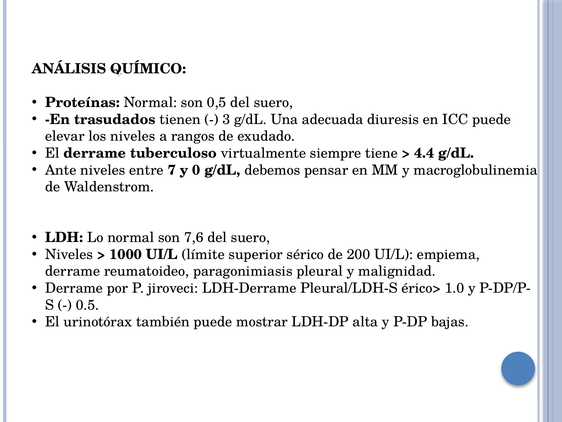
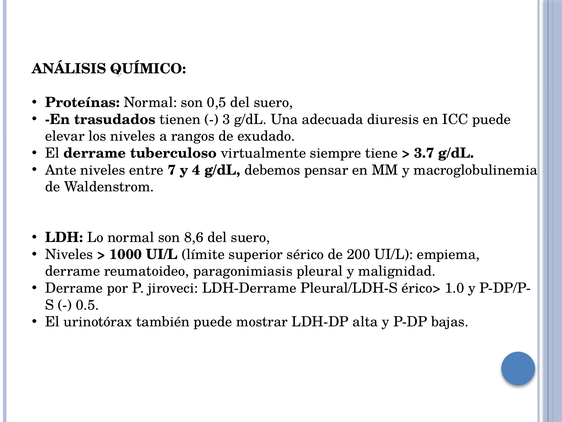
4.4: 4.4 -> 3.7
0: 0 -> 4
7,6: 7,6 -> 8,6
